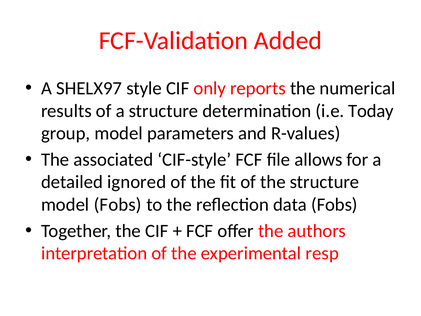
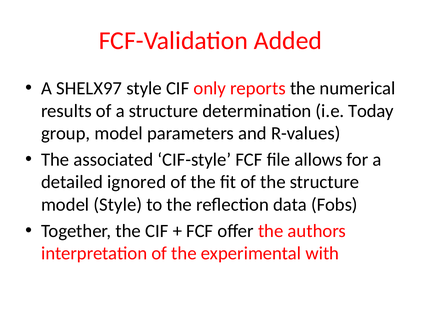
model Fobs: Fobs -> Style
resp: resp -> with
